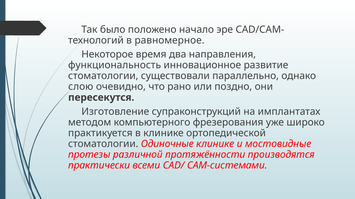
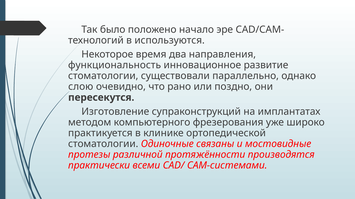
равномерное: равномерное -> используются
Одиночные клинике: клинике -> связаны
